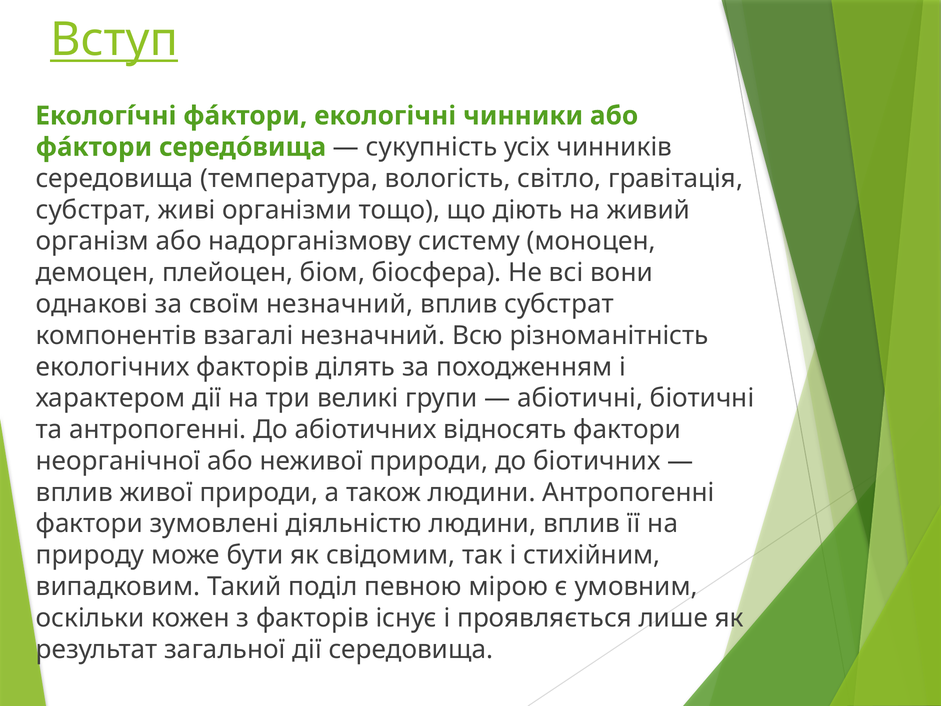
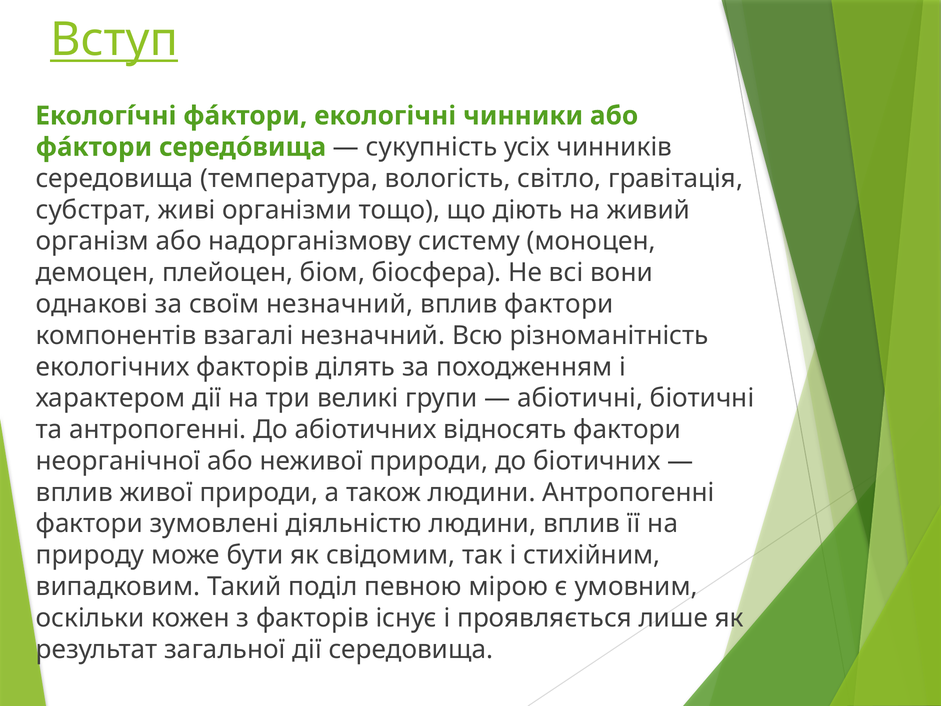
вплив субстрат: субстрат -> фактори
